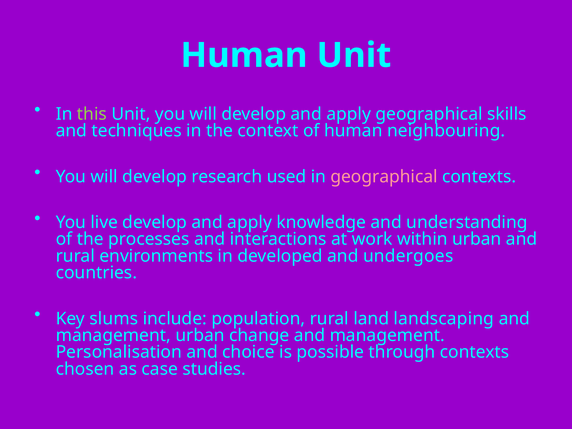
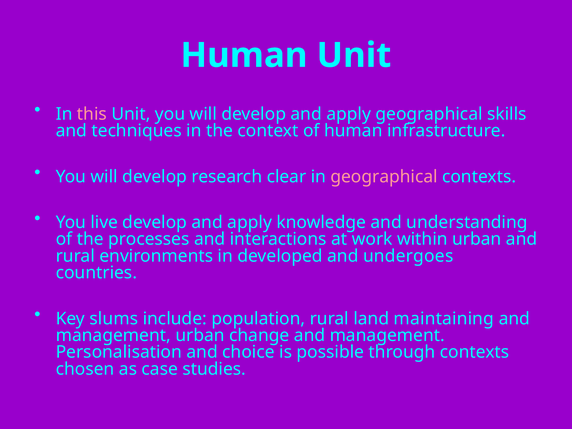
this colour: light green -> pink
neighbouring: neighbouring -> infrastructure
used: used -> clear
landscaping: landscaping -> maintaining
